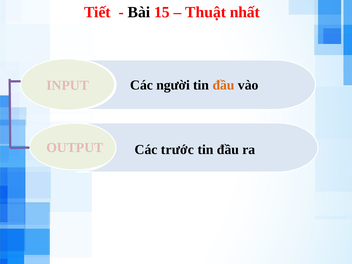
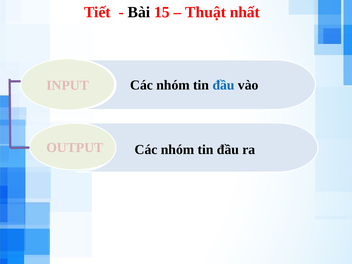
người at (173, 85): người -> nhóm
đầu at (224, 85) colour: orange -> blue
trước at (177, 150): trước -> nhóm
